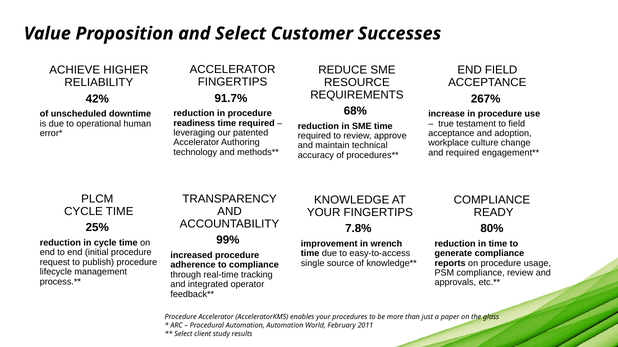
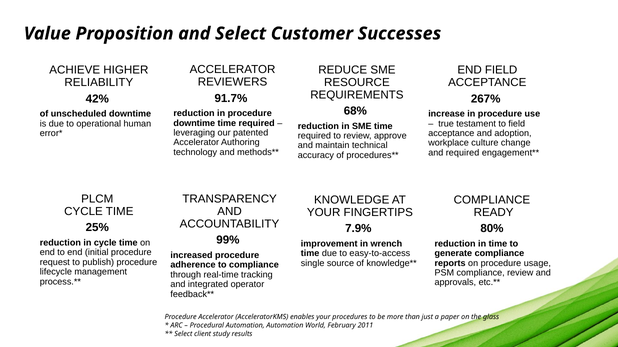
FINGERTIPS at (233, 82): FINGERTIPS -> REVIEWERS
readiness at (194, 123): readiness -> downtime
7.8%: 7.8% -> 7.9%
